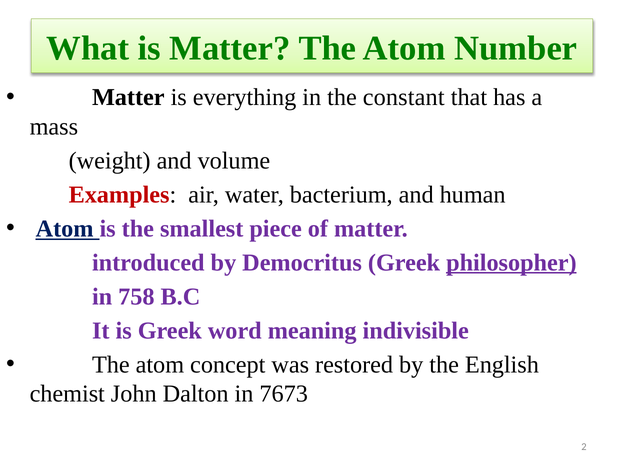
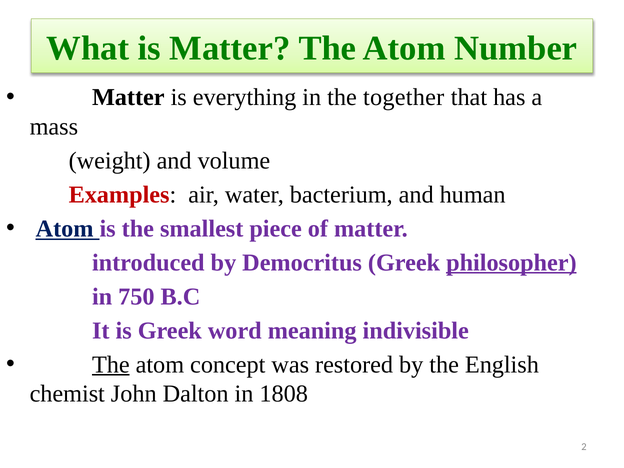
constant: constant -> together
758: 758 -> 750
The at (111, 365) underline: none -> present
7673: 7673 -> 1808
